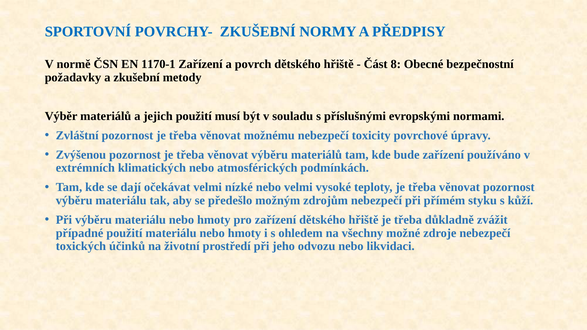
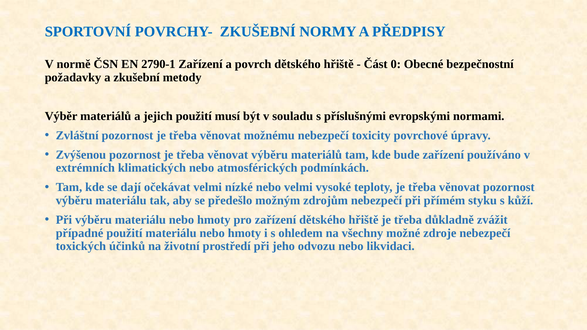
1170-1: 1170-1 -> 2790-1
8: 8 -> 0
